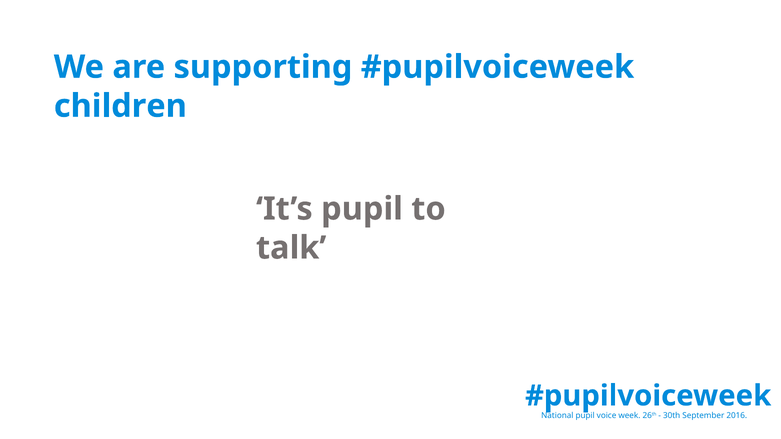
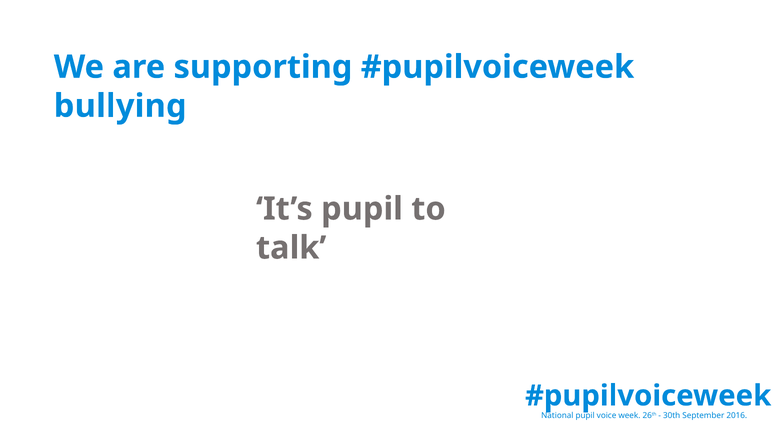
children: children -> bullying
